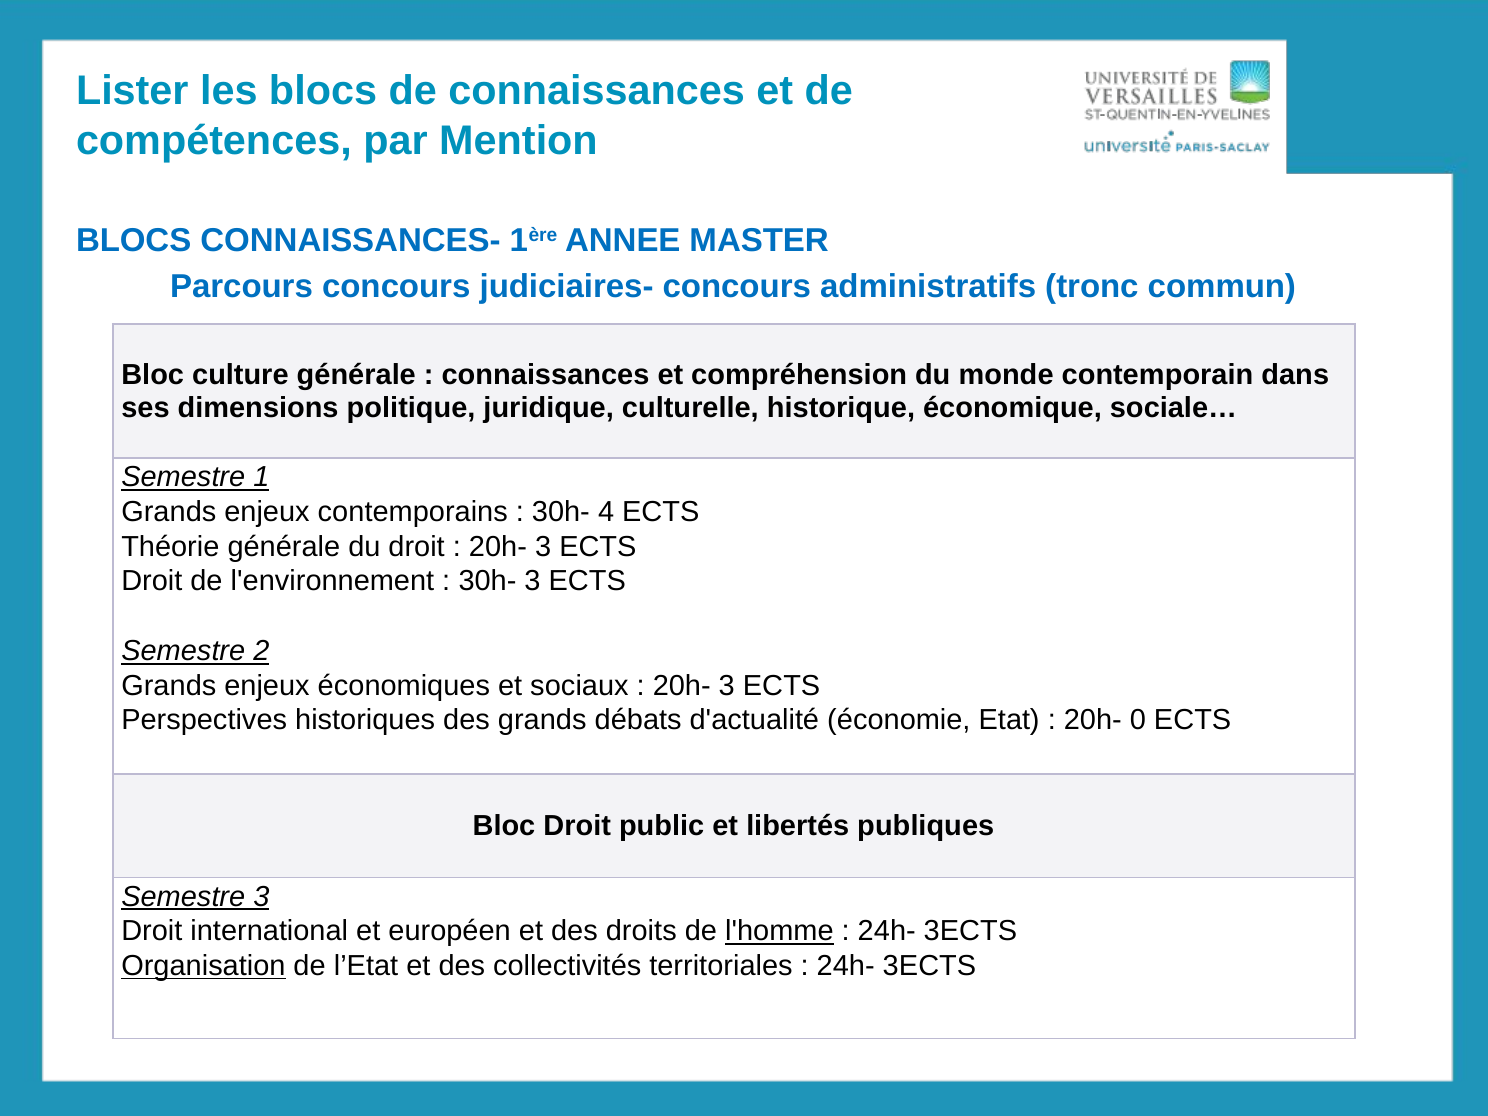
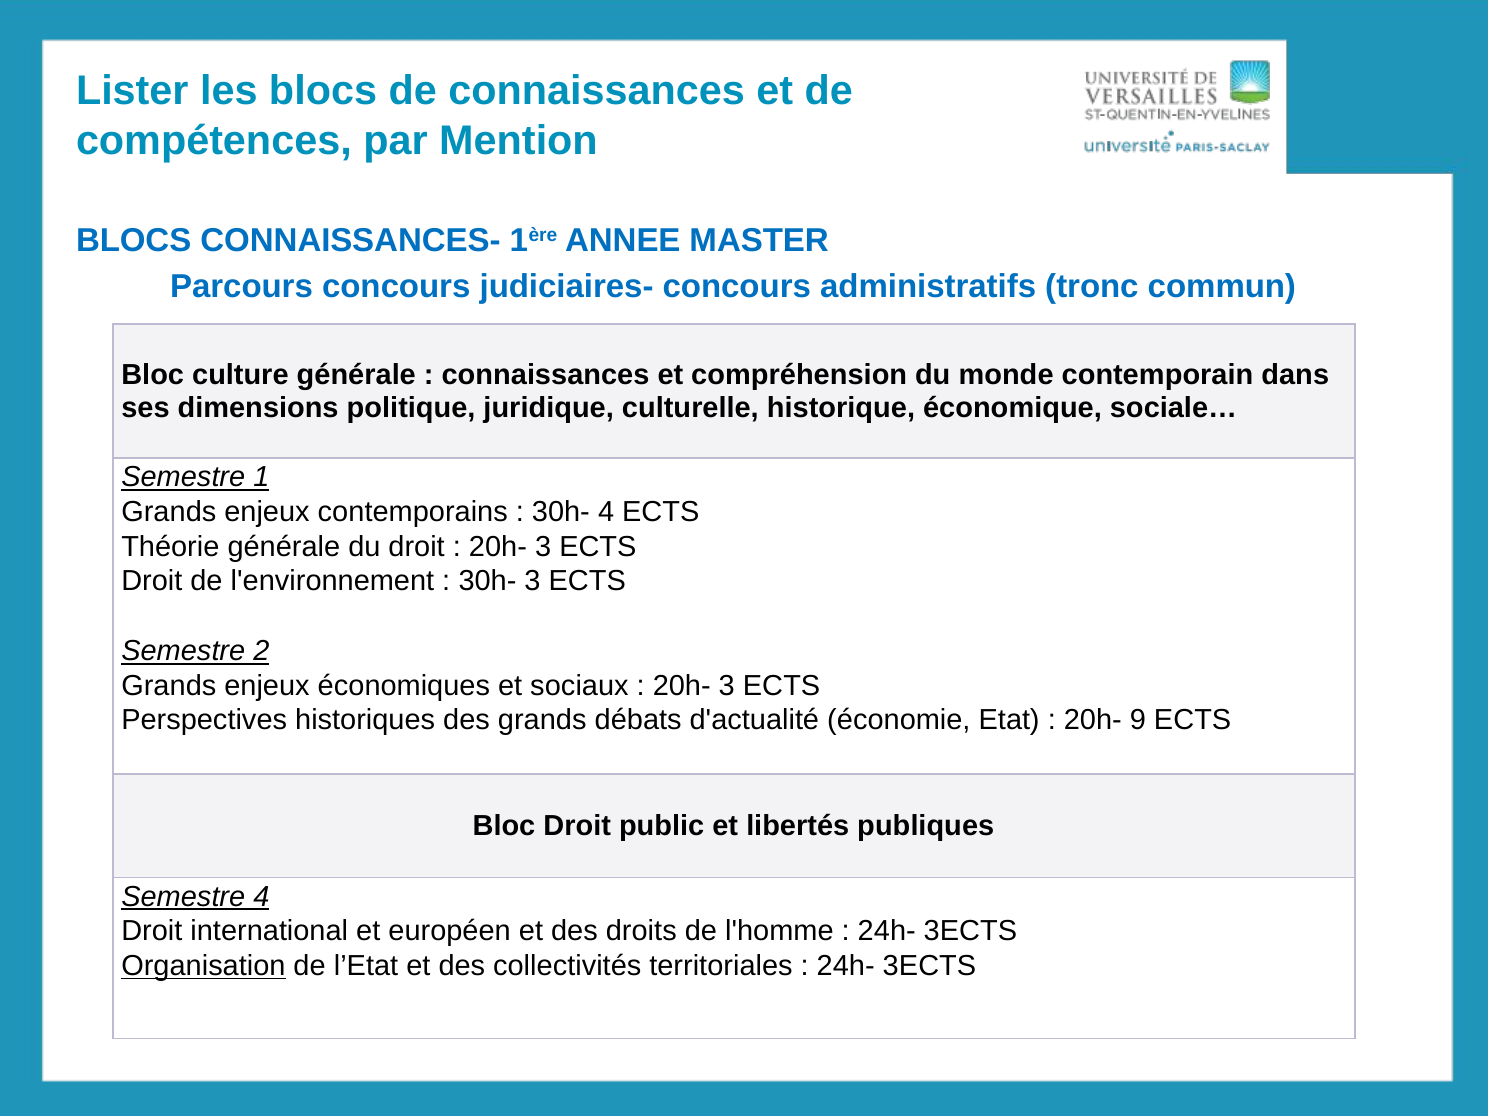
0: 0 -> 9
Semestre 3: 3 -> 4
l'homme underline: present -> none
